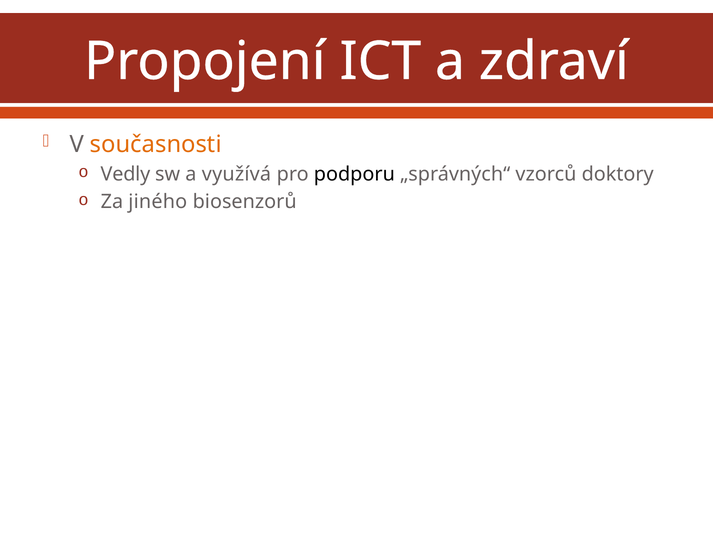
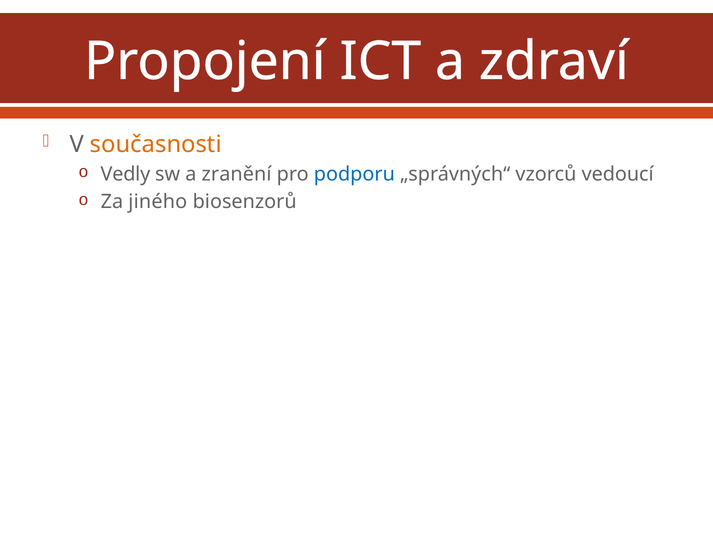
využívá: využívá -> zranění
podporu colour: black -> blue
doktory: doktory -> vedoucí
